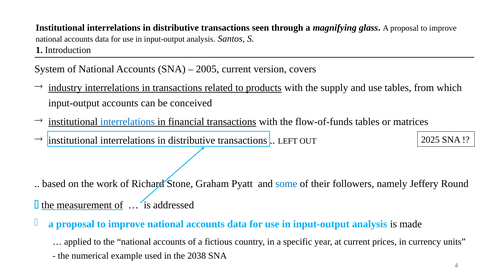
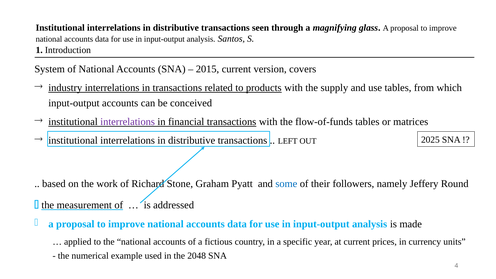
2005: 2005 -> 2015
interrelations at (128, 122) colour: blue -> purple
2038: 2038 -> 2048
